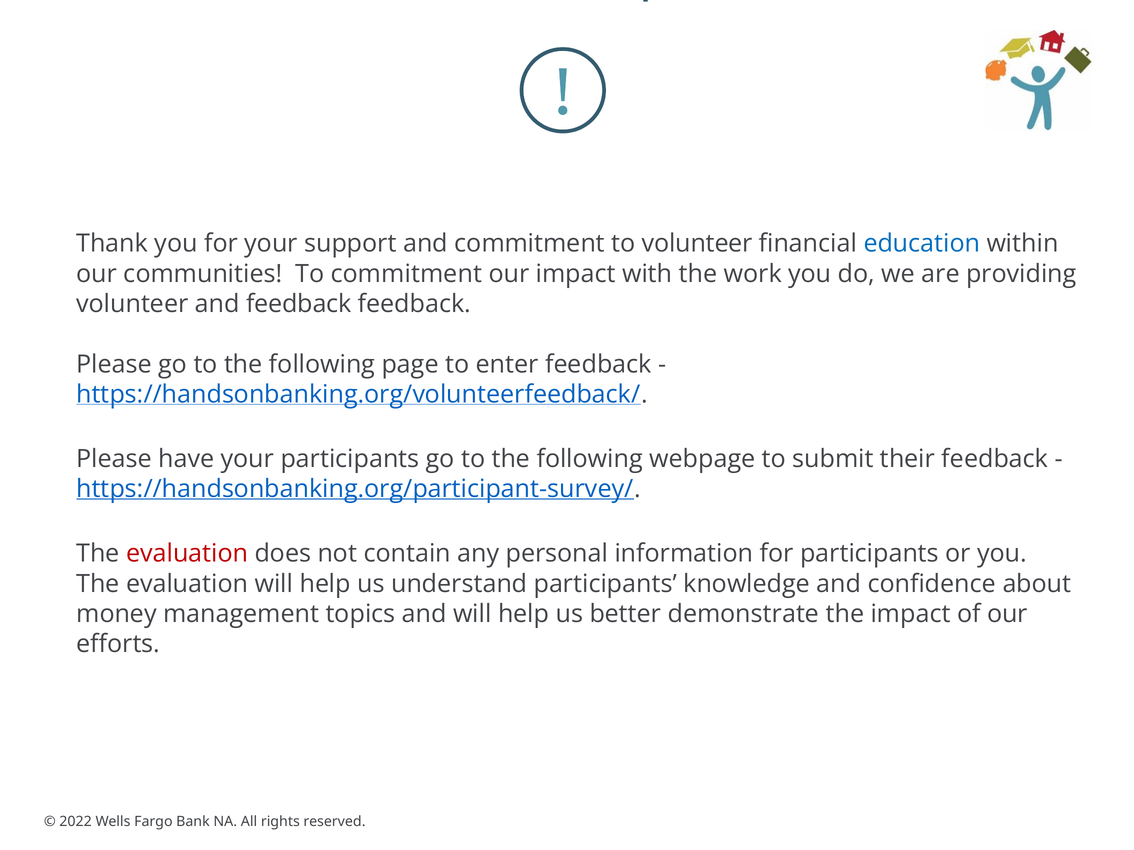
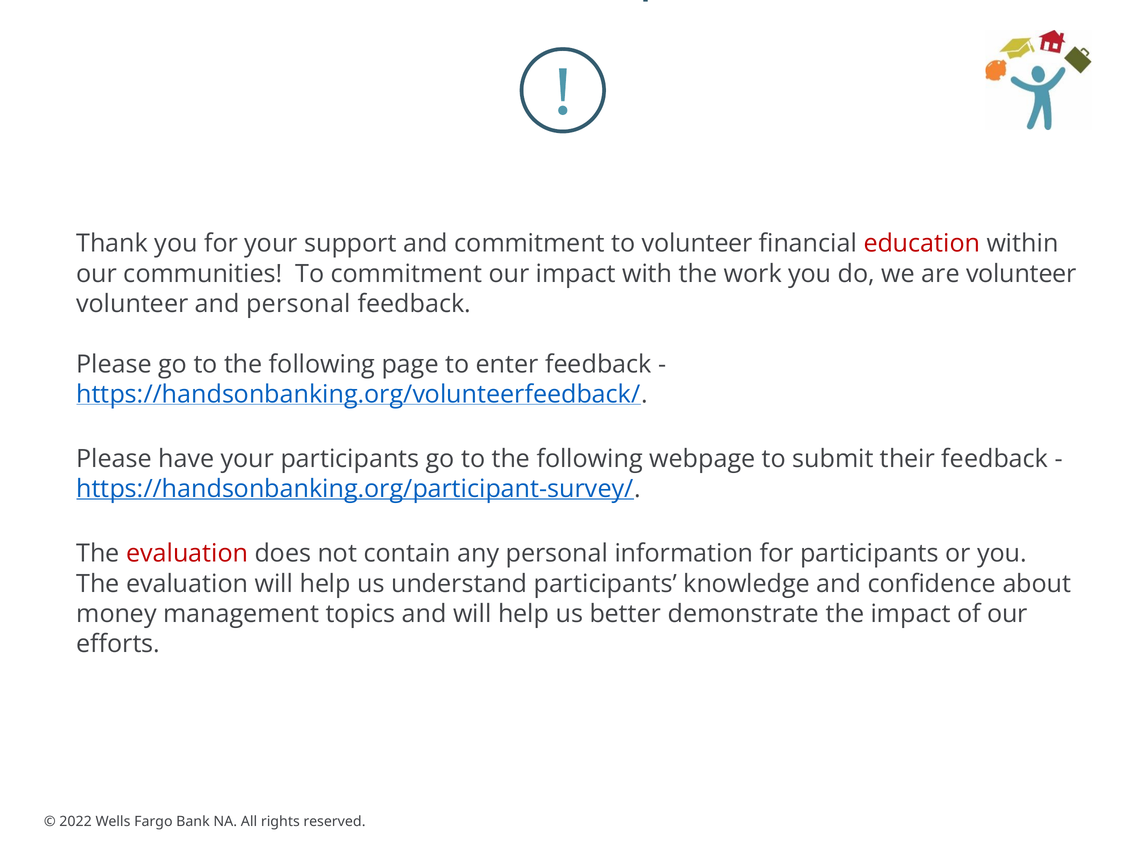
education colour: blue -> red
are providing: providing -> volunteer
and feedback: feedback -> personal
